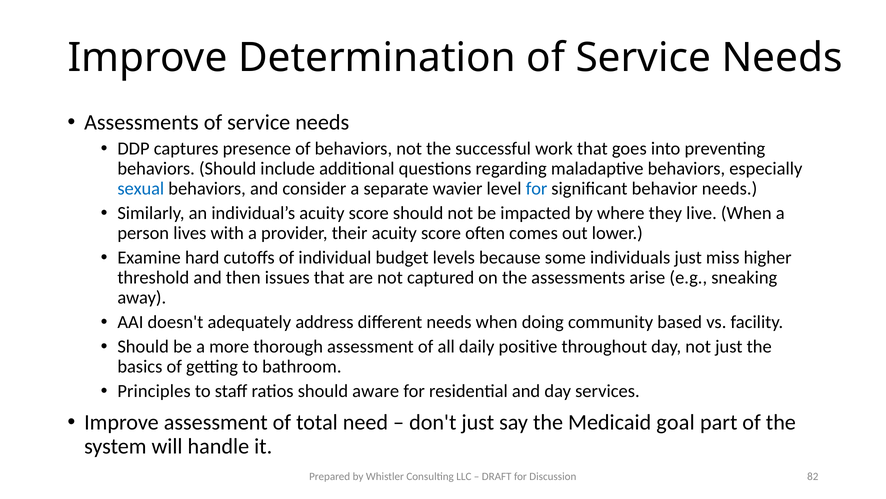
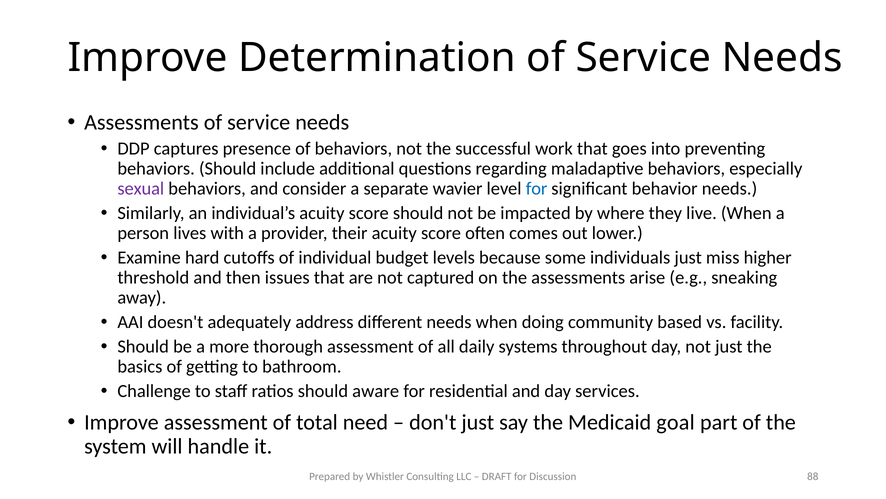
sexual colour: blue -> purple
positive: positive -> systems
Principles: Principles -> Challenge
82: 82 -> 88
